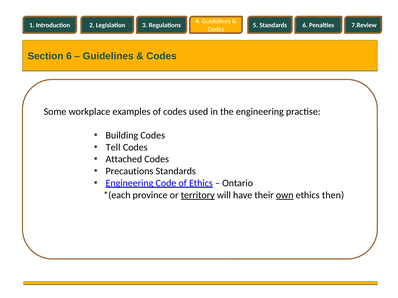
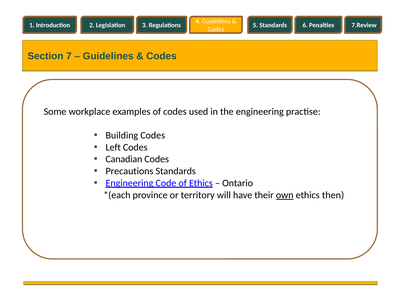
Section 6: 6 -> 7
Tell: Tell -> Left
Attached: Attached -> Canadian
territory underline: present -> none
